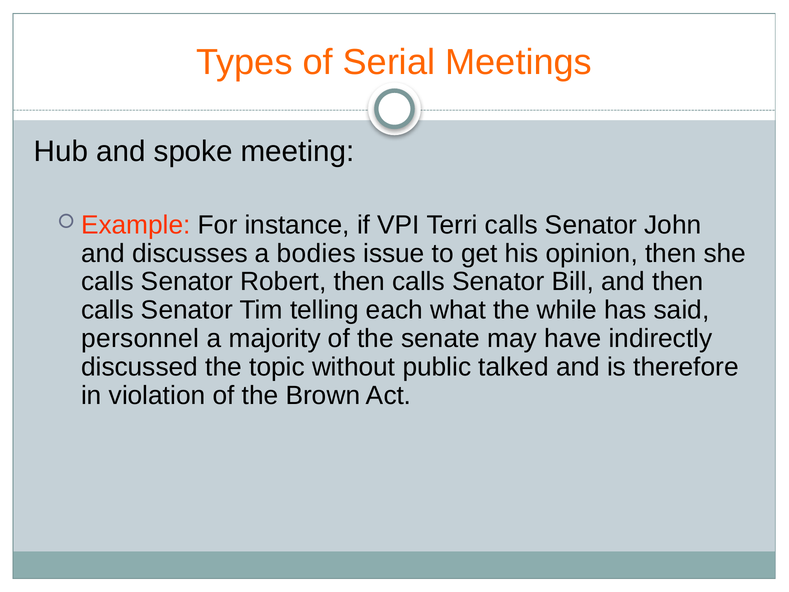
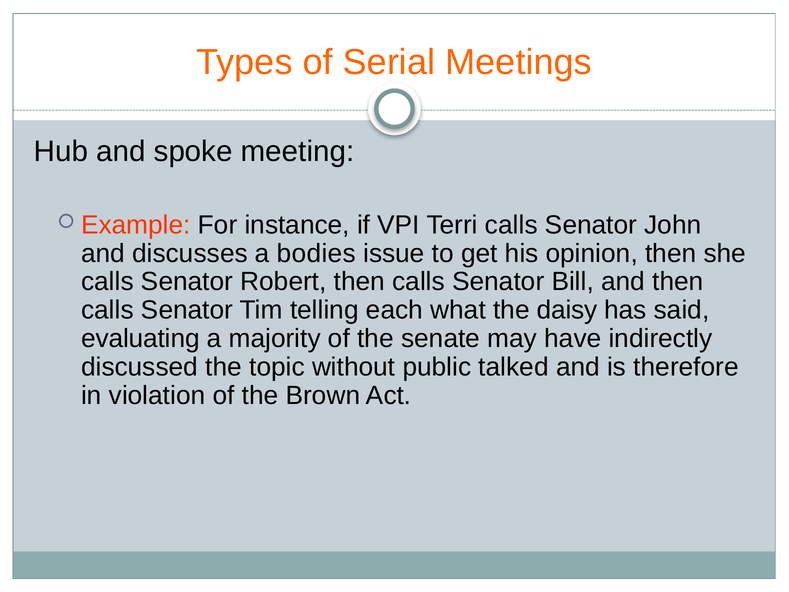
while: while -> daisy
personnel: personnel -> evaluating
